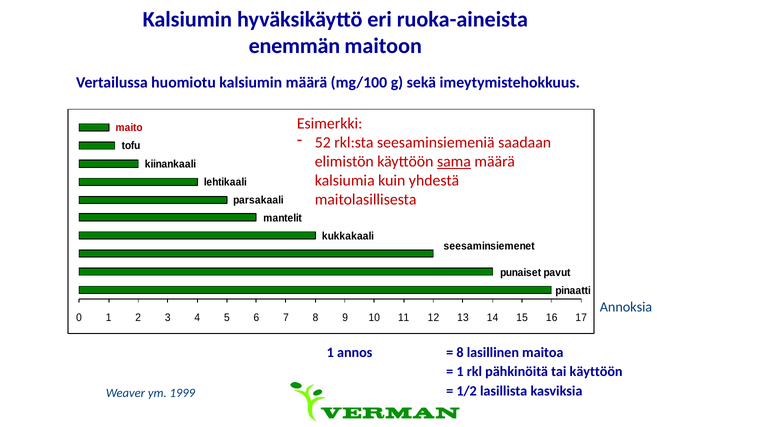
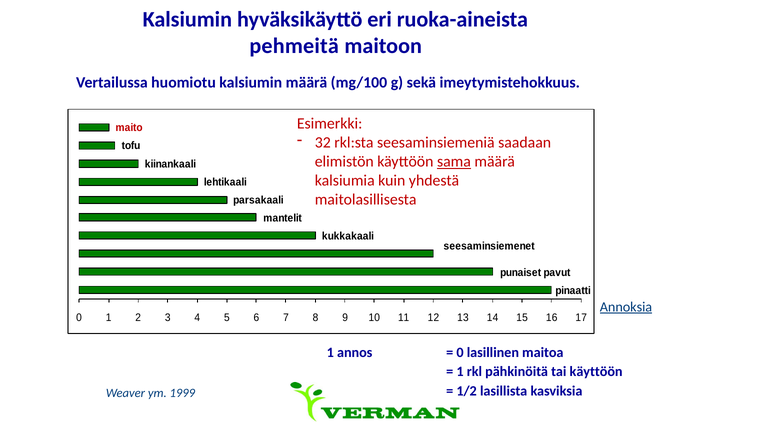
enemmän: enemmän -> pehmeitä
52: 52 -> 32
Annoksia underline: none -> present
8 at (460, 352): 8 -> 0
